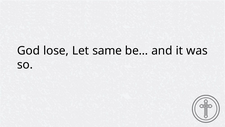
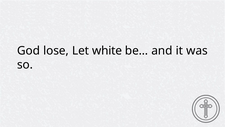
same: same -> white
